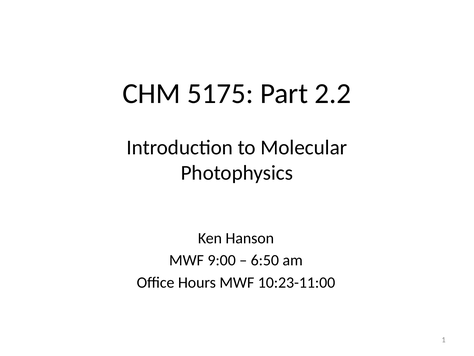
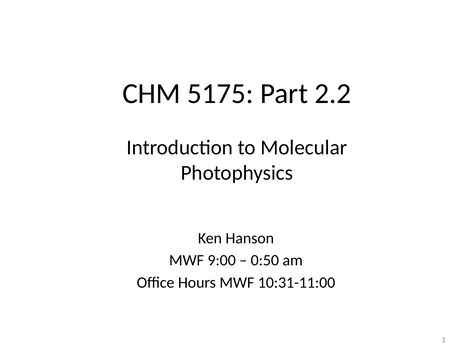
6:50: 6:50 -> 0:50
10:23-11:00: 10:23-11:00 -> 10:31-11:00
